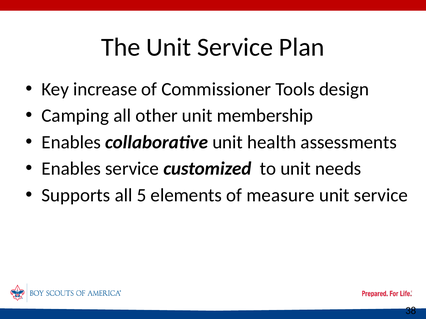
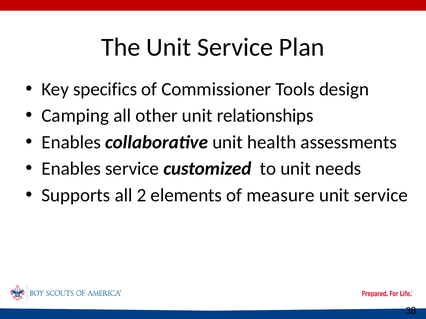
increase: increase -> specifics
membership: membership -> relationships
5: 5 -> 2
